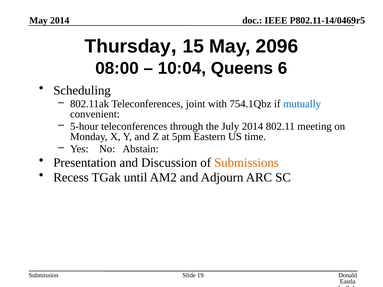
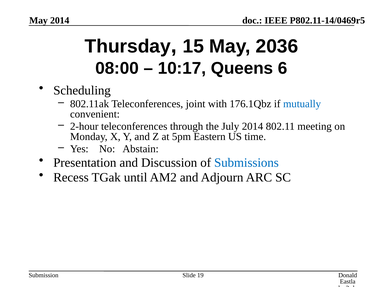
2096: 2096 -> 2036
10:04: 10:04 -> 10:17
754.1Qbz: 754.1Qbz -> 176.1Qbz
5-hour: 5-hour -> 2-hour
Submissions colour: orange -> blue
